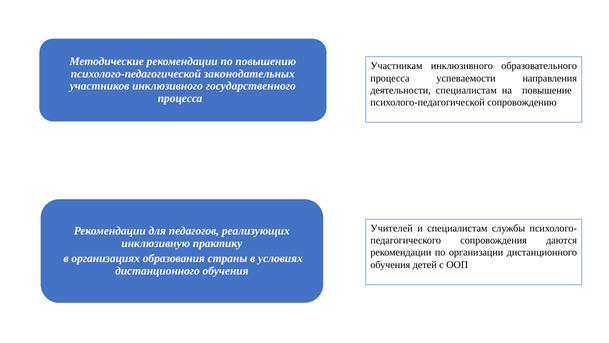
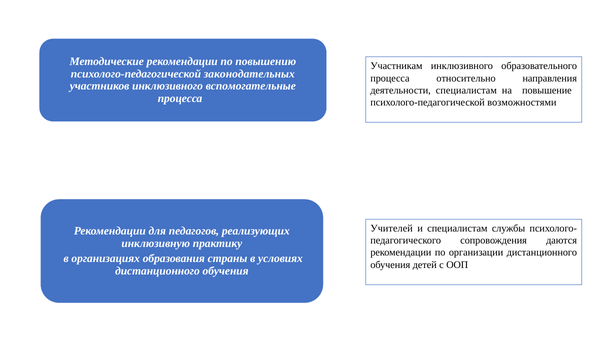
успеваемости: успеваемости -> относительно
государственного: государственного -> вспомогательные
сопровождению: сопровождению -> возможностями
